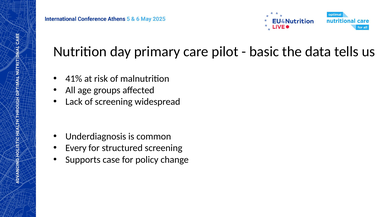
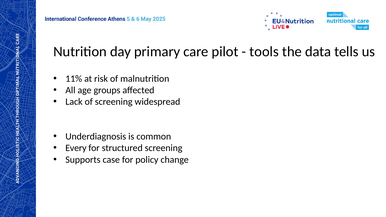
basic: basic -> tools
41%: 41% -> 11%
